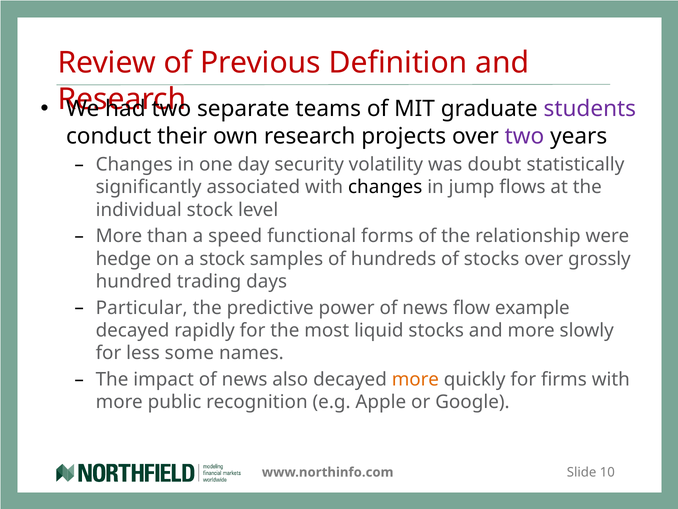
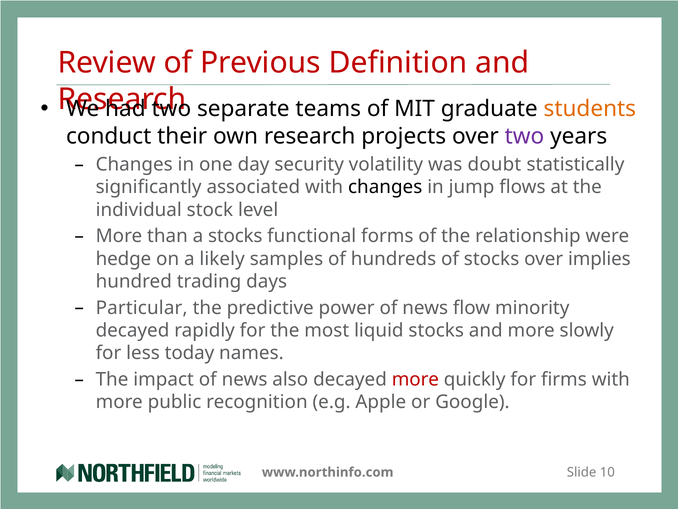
students colour: purple -> orange
a speed: speed -> stocks
a stock: stock -> likely
grossly: grossly -> implies
example: example -> minority
some: some -> today
more at (415, 379) colour: orange -> red
